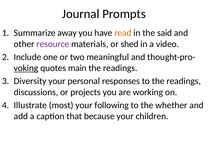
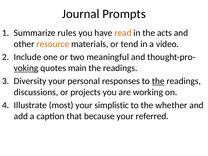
away: away -> rules
said: said -> acts
resource colour: purple -> orange
shed: shed -> tend
the at (158, 81) underline: none -> present
following: following -> simplistic
children: children -> referred
